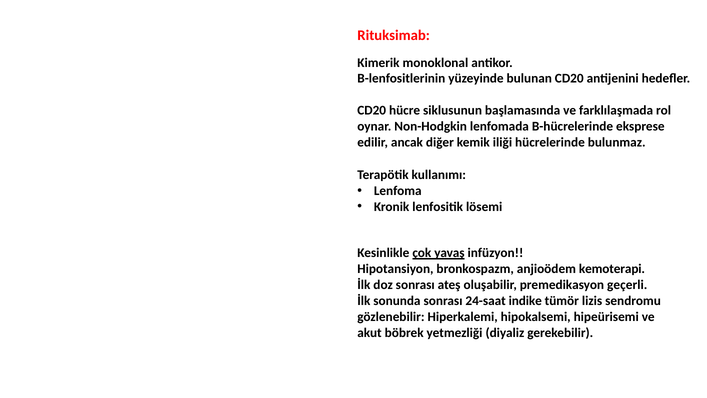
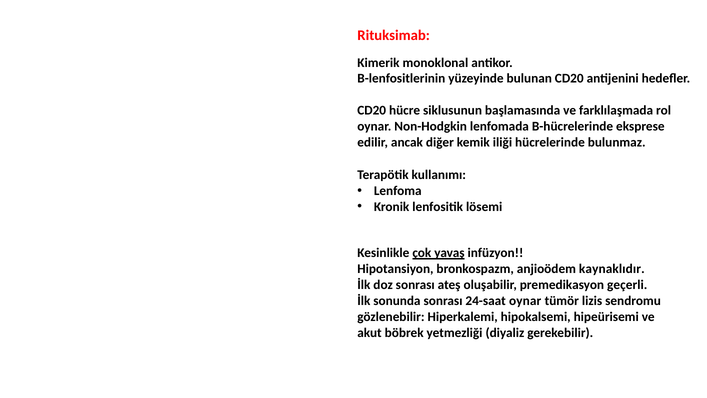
kemoterapi: kemoterapi -> kaynaklıdır
24-saat indike: indike -> oynar
